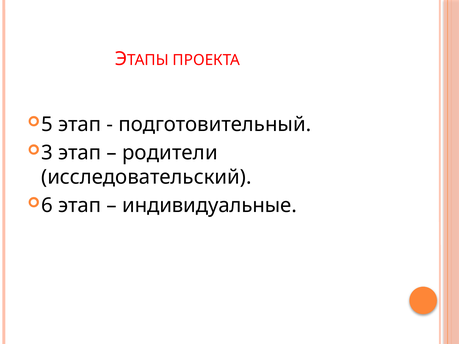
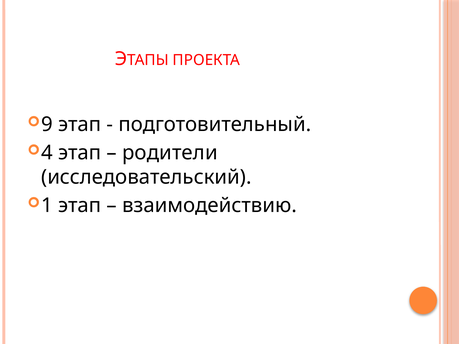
5: 5 -> 9
3: 3 -> 4
6: 6 -> 1
индивидуальные: индивидуальные -> взаимодействию
